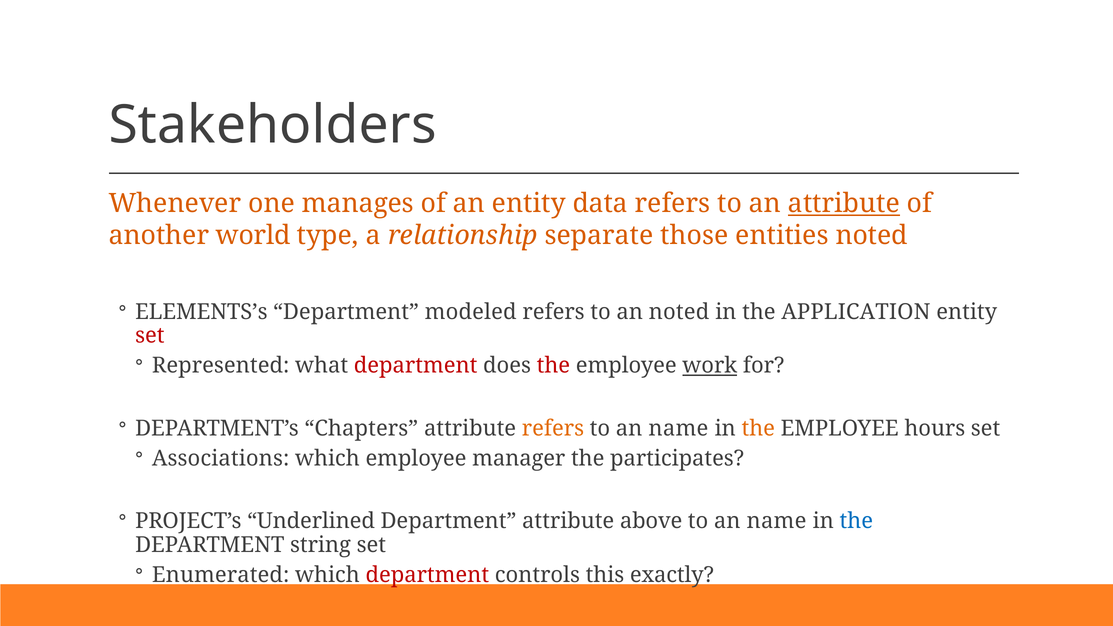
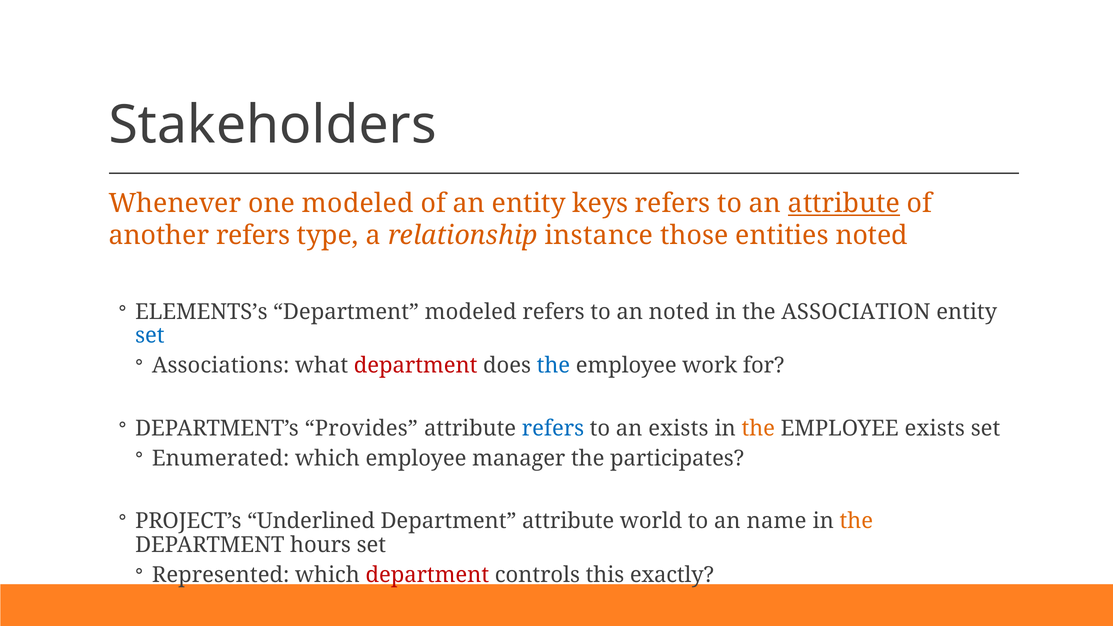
one manages: manages -> modeled
data: data -> keys
another world: world -> refers
separate: separate -> instance
APPLICATION: APPLICATION -> ASSOCIATION
set at (150, 336) colour: red -> blue
Represented: Represented -> Associations
the at (553, 366) colour: red -> blue
work underline: present -> none
Chapters: Chapters -> Provides
refers at (553, 428) colour: orange -> blue
name at (678, 428): name -> exists
EMPLOYEE hours: hours -> exists
Associations: Associations -> Enumerated
above: above -> world
the at (856, 521) colour: blue -> orange
string: string -> hours
Enumerated: Enumerated -> Represented
